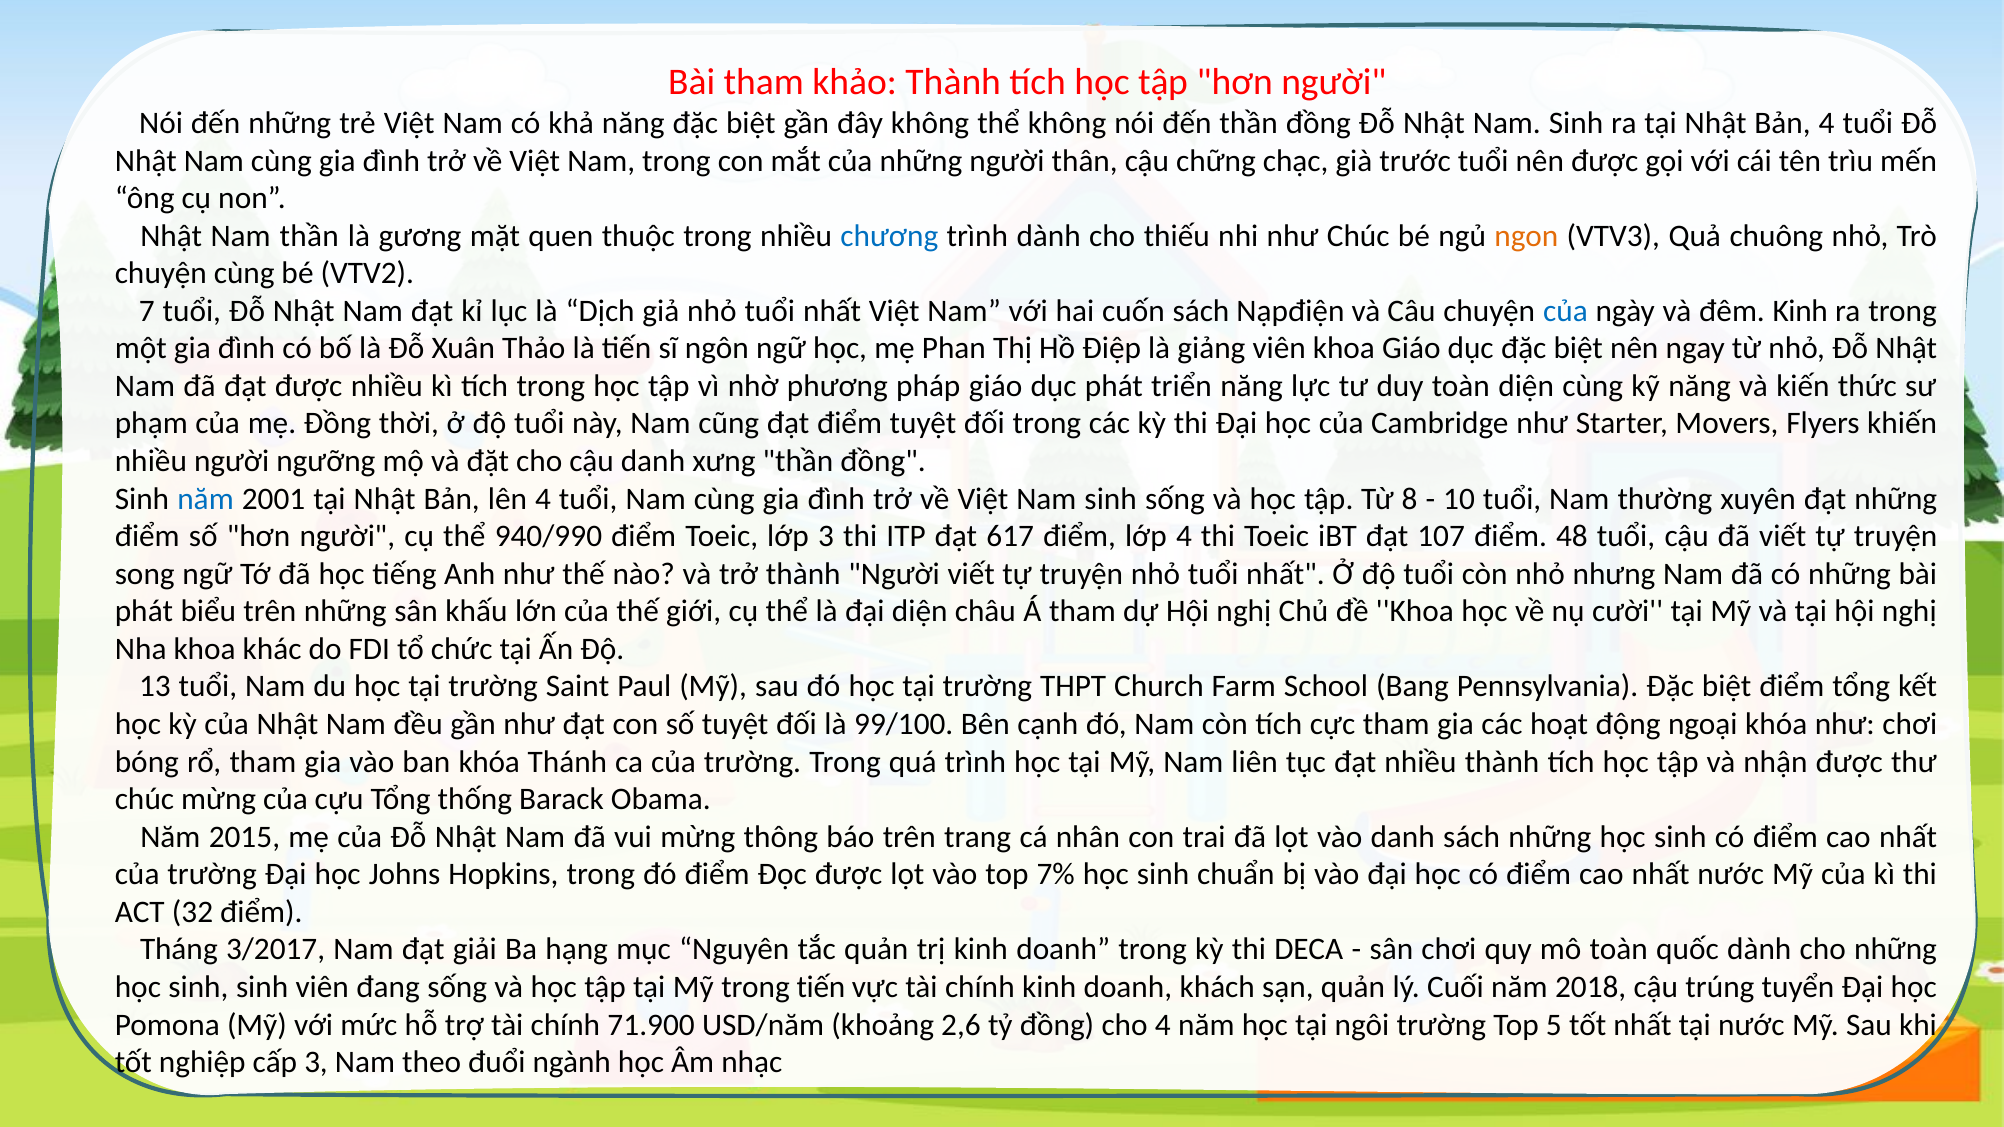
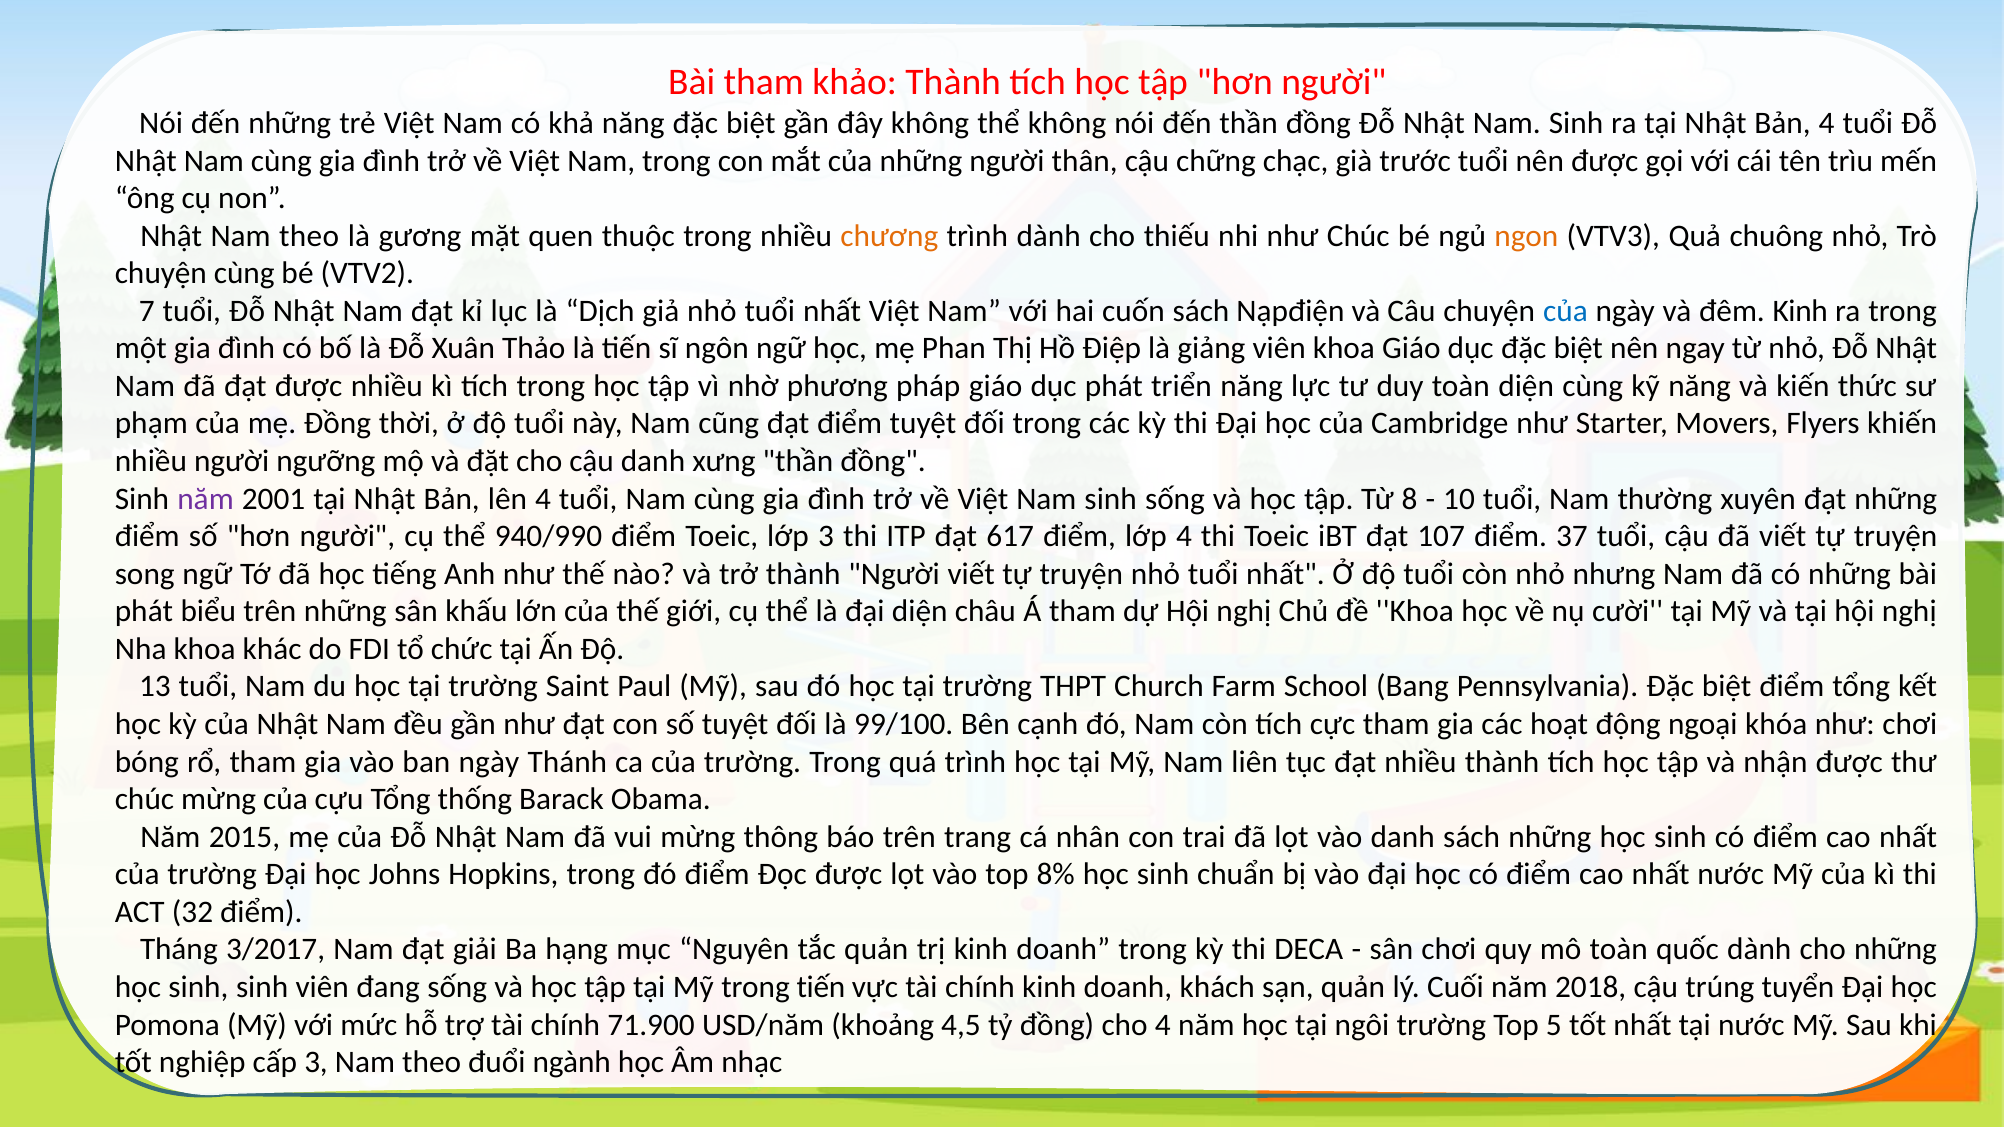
Nhật Nam thần: thần -> theo
chương colour: blue -> orange
năm at (205, 499) colour: blue -> purple
48: 48 -> 37
ban khóa: khóa -> ngày
7%: 7% -> 8%
2,6: 2,6 -> 4,5
